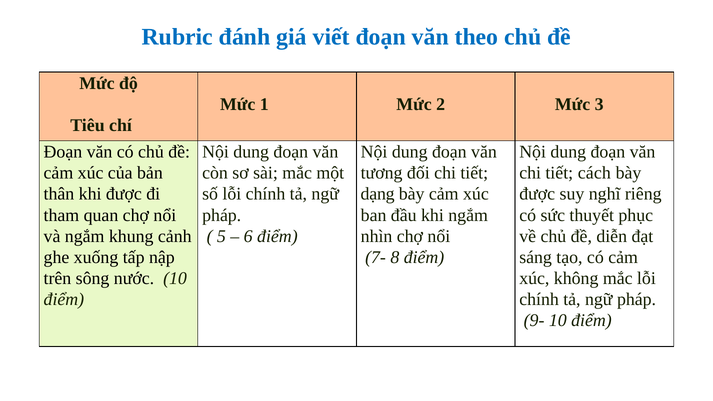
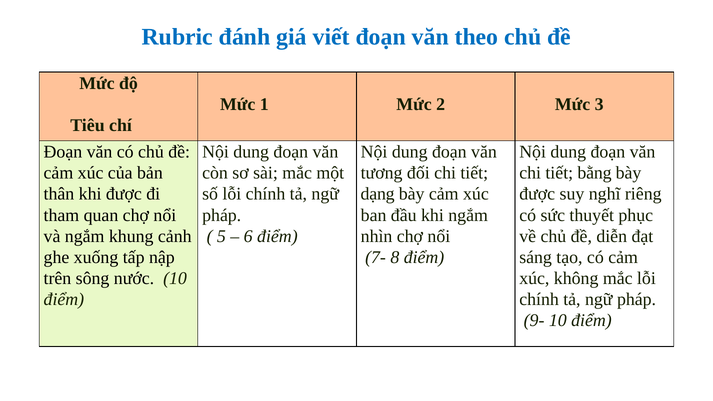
cách: cách -> bằng
